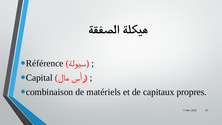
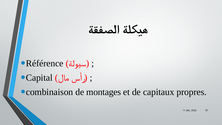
matériels: matériels -> montages
